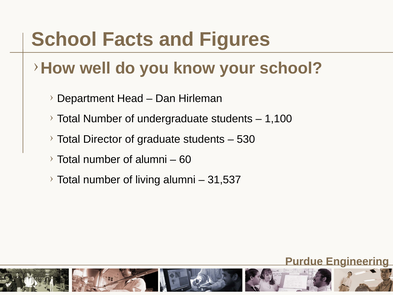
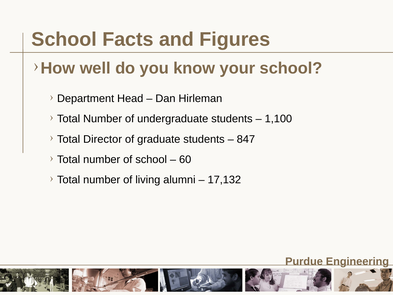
530: 530 -> 847
of alumni: alumni -> school
31,537: 31,537 -> 17,132
